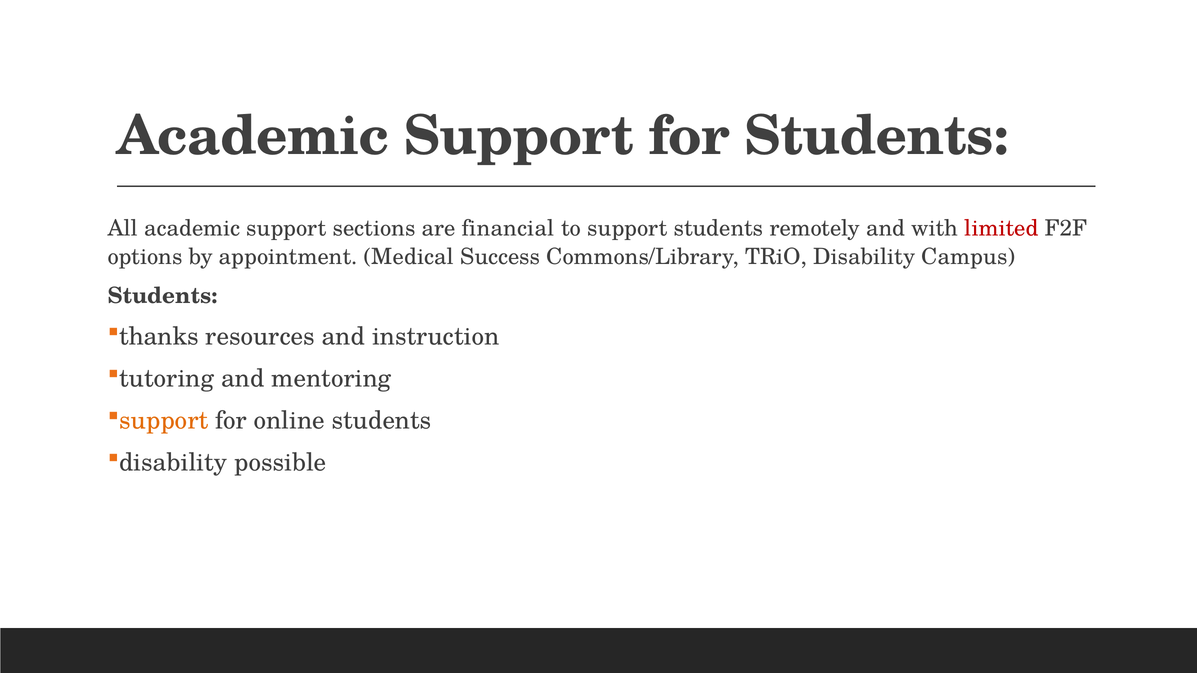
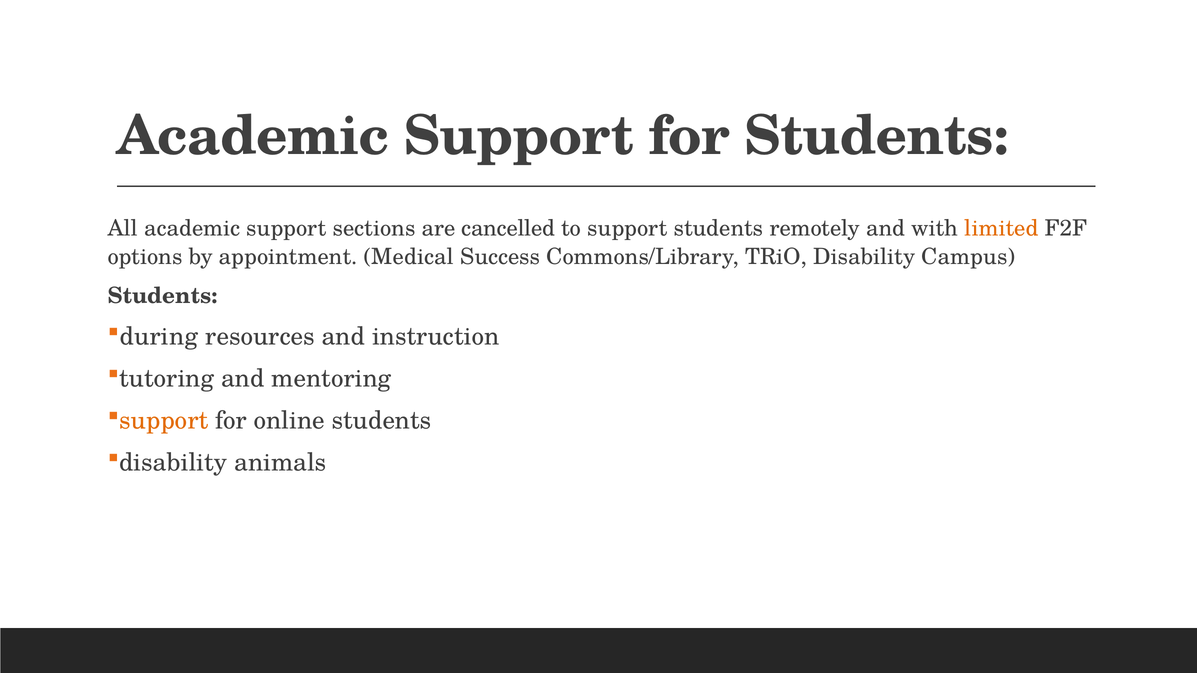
financial: financial -> cancelled
limited colour: red -> orange
thanks: thanks -> during
possible: possible -> animals
